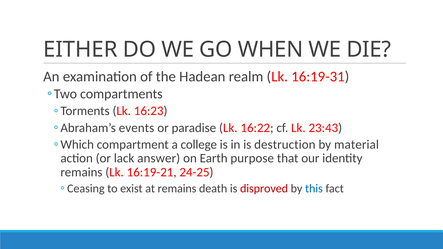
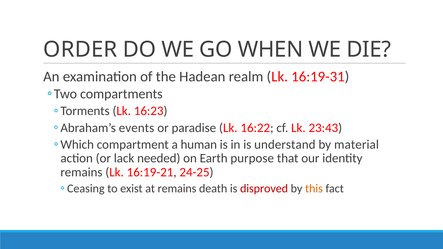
EITHER: EITHER -> ORDER
college: college -> human
destruction: destruction -> understand
answer: answer -> needed
this colour: blue -> orange
